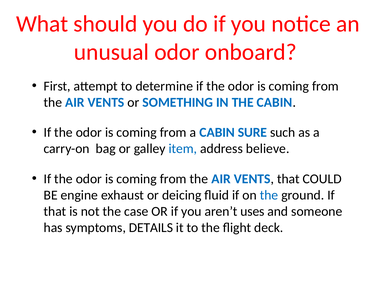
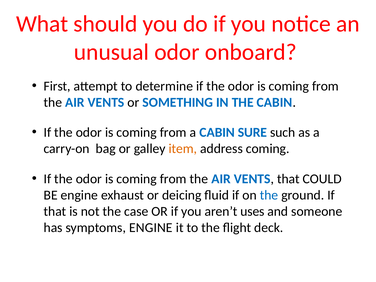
item colour: blue -> orange
address believe: believe -> coming
symptoms DETAILS: DETAILS -> ENGINE
